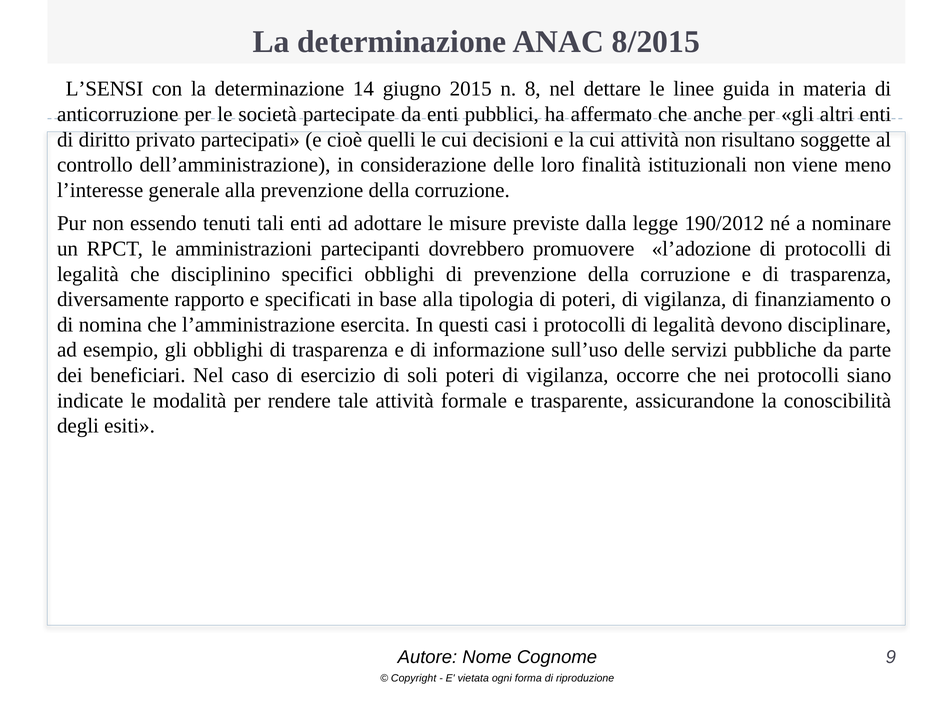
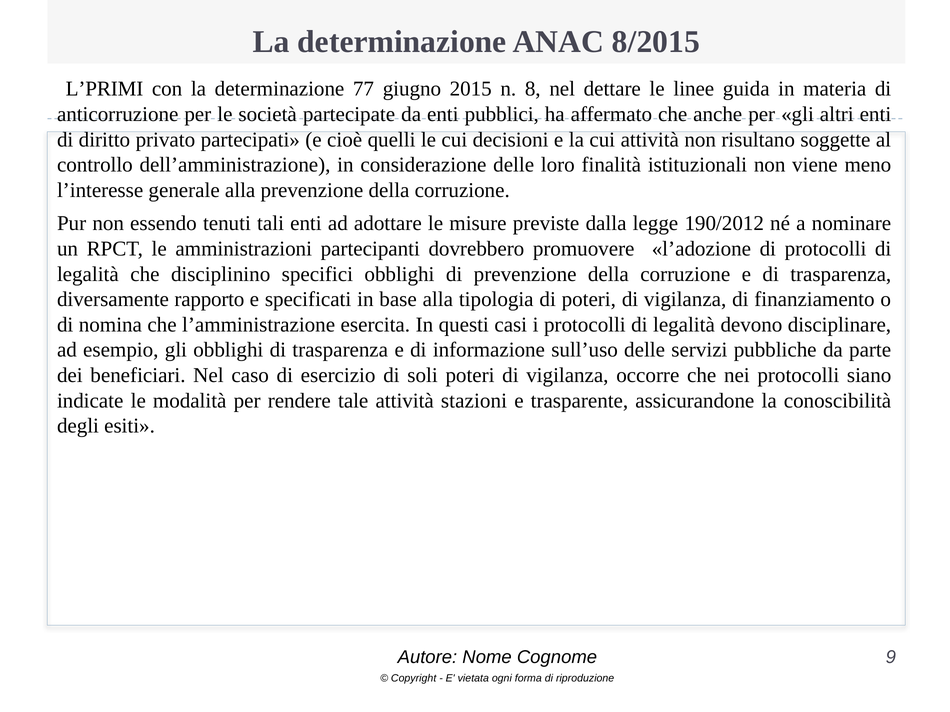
L’SENSI: L’SENSI -> L’PRIMI
14: 14 -> 77
formale: formale -> stazioni
